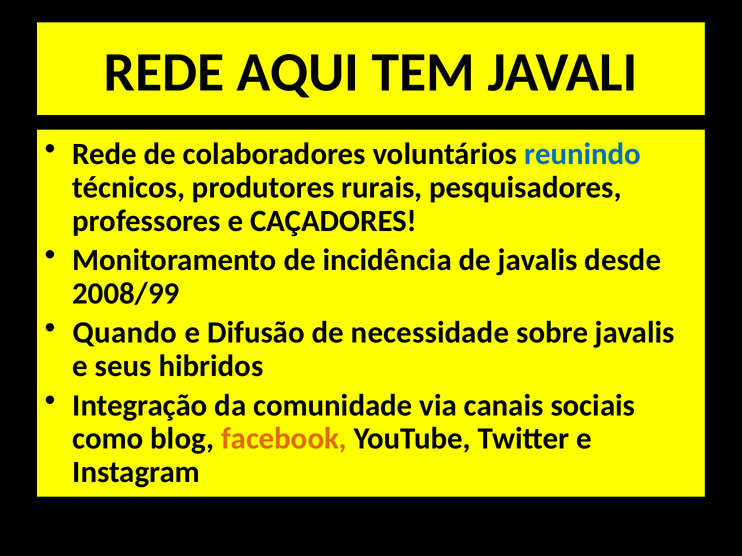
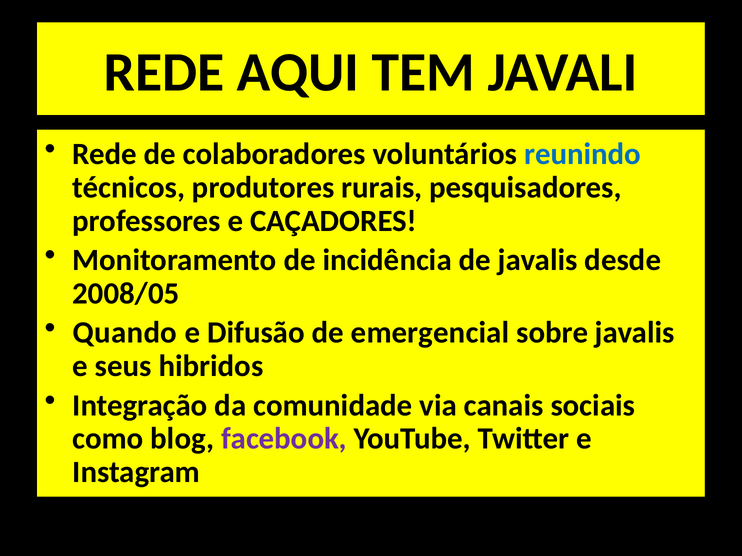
2008/99: 2008/99 -> 2008/05
necessidade: necessidade -> emergencial
facebook colour: orange -> purple
